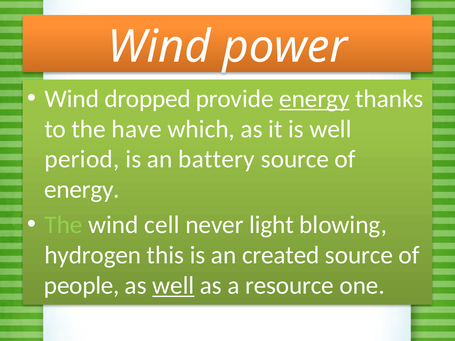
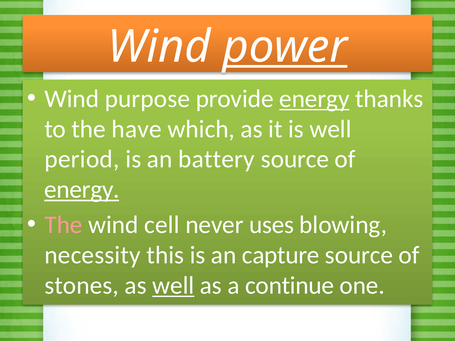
power underline: none -> present
dropped: dropped -> purpose
energy at (82, 190) underline: none -> present
The at (63, 225) colour: light green -> pink
light: light -> uses
hydrogen: hydrogen -> necessity
created: created -> capture
people: people -> stones
resource: resource -> continue
